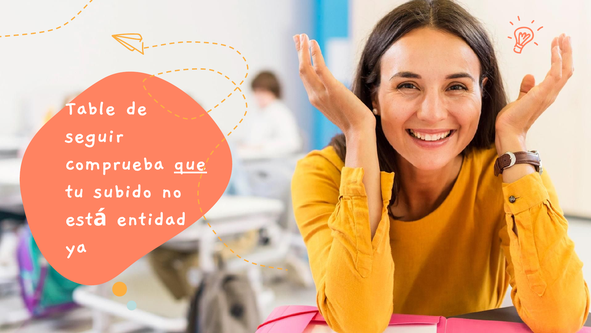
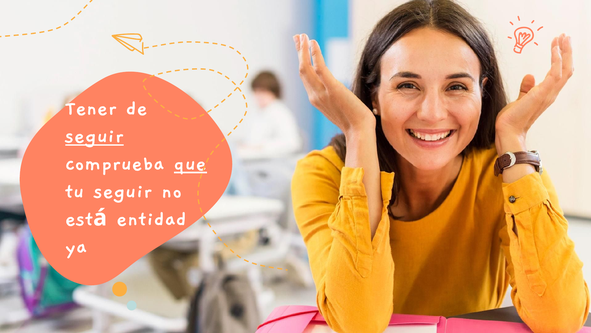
Table: Table -> Tener
seguir at (95, 135) underline: none -> present
tu subido: subido -> seguir
